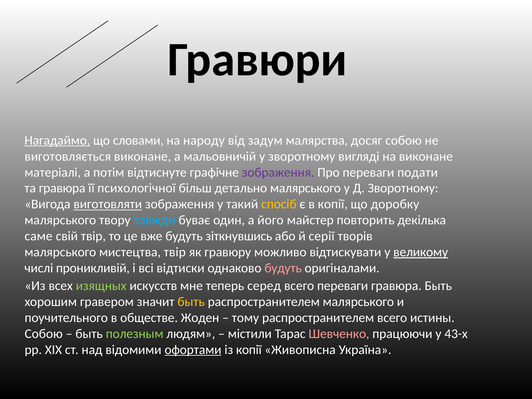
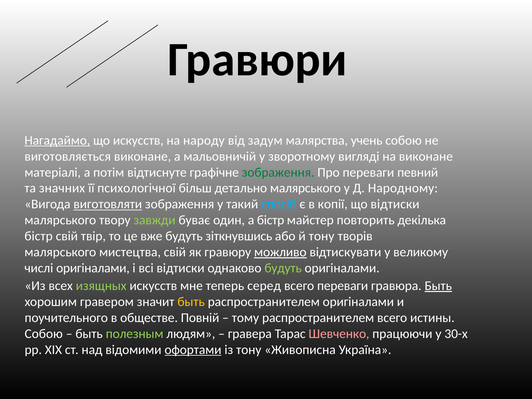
що словами: словами -> искусств
досяг: досяг -> учень
зображення at (278, 172) colour: purple -> green
подати: подати -> певний
та гравюра: гравюра -> значних
Д Зворотному: Зворотному -> Народному
спосіб colour: yellow -> light blue
що доробку: доробку -> відтиски
завжди colour: light blue -> light green
а його: його -> бістр
саме at (39, 236): саме -> бістр
й серії: серії -> тону
мистецтва твір: твір -> свій
можливо underline: none -> present
великому underline: present -> none
числі проникливій: проникливій -> оригіналами
будуть at (283, 268) colour: pink -> light green
Быть at (438, 286) underline: none -> present
распространителем малярського: малярського -> оригіналами
Жоден: Жоден -> Повній
містили: містили -> гравера
43-х: 43-х -> 30-х
із копії: копії -> тону
